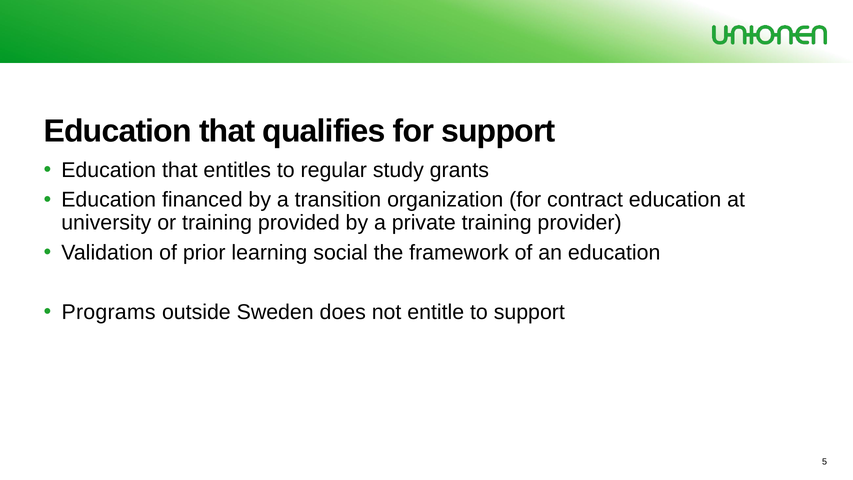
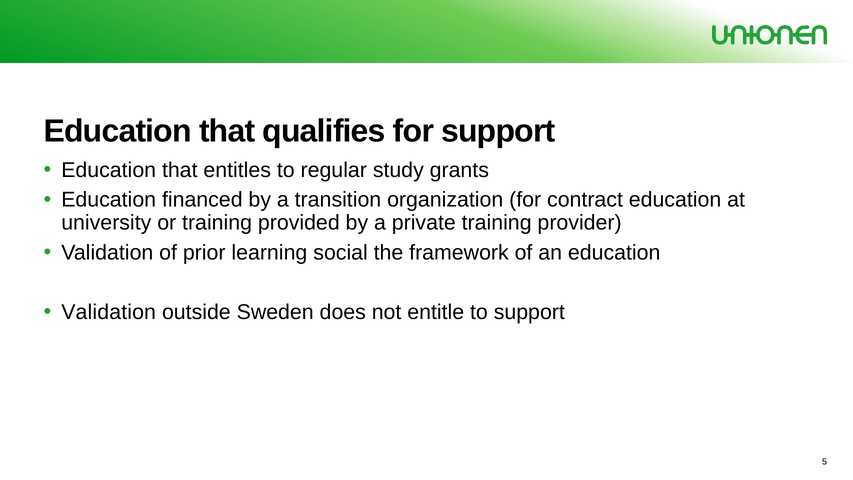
Programs at (109, 312): Programs -> Validation
